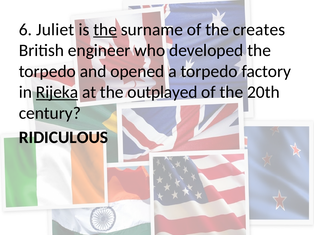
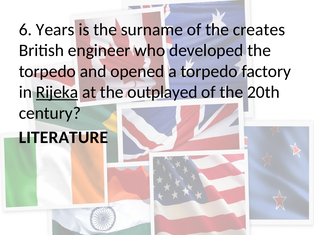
Juliet: Juliet -> Years
the at (105, 30) underline: present -> none
RIDICULOUS: RIDICULOUS -> LITERATURE
